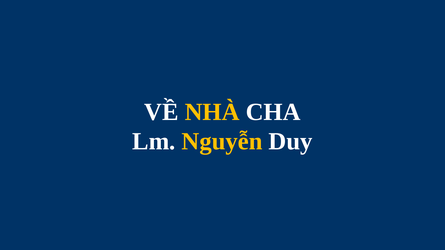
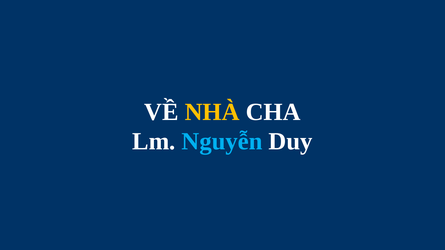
Nguyễn colour: yellow -> light blue
